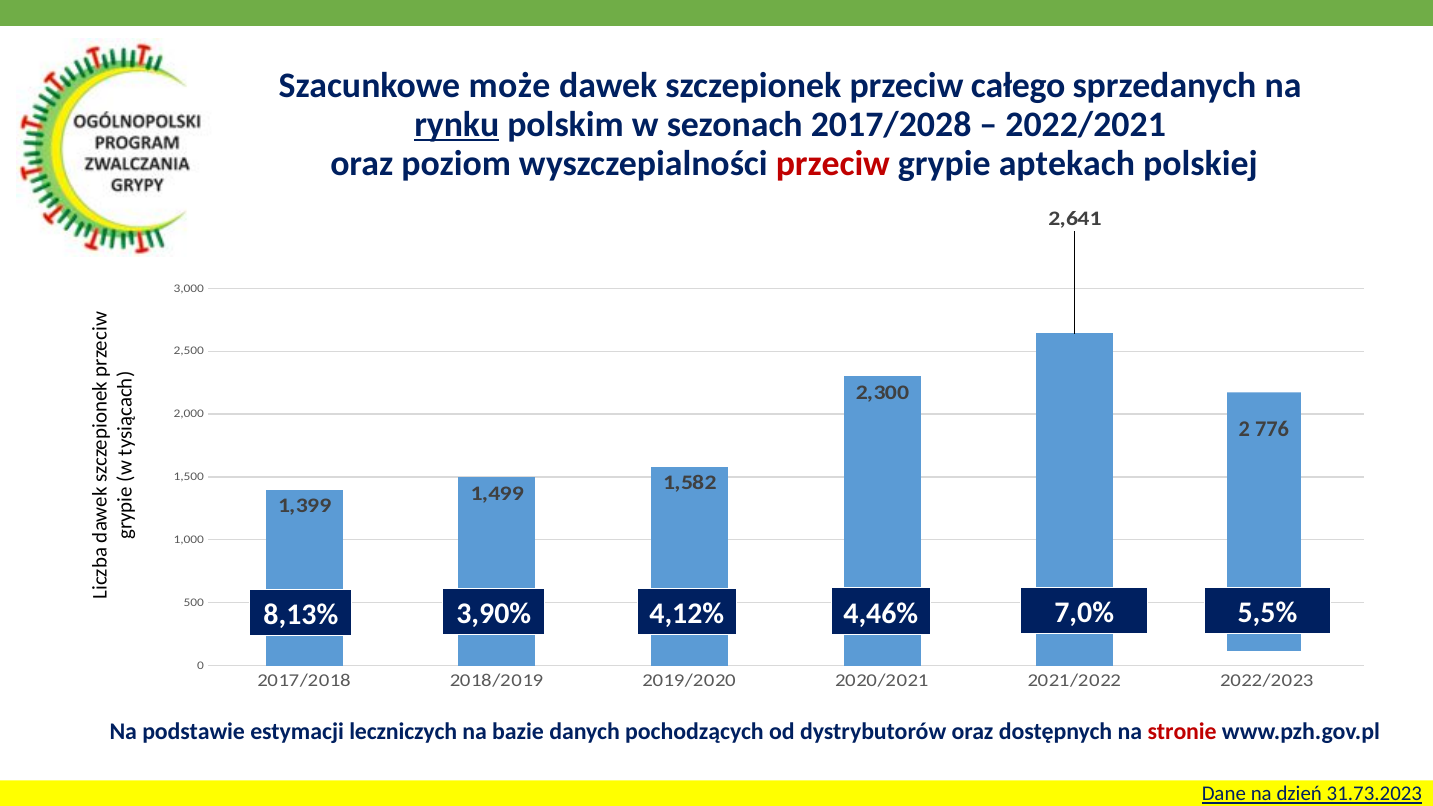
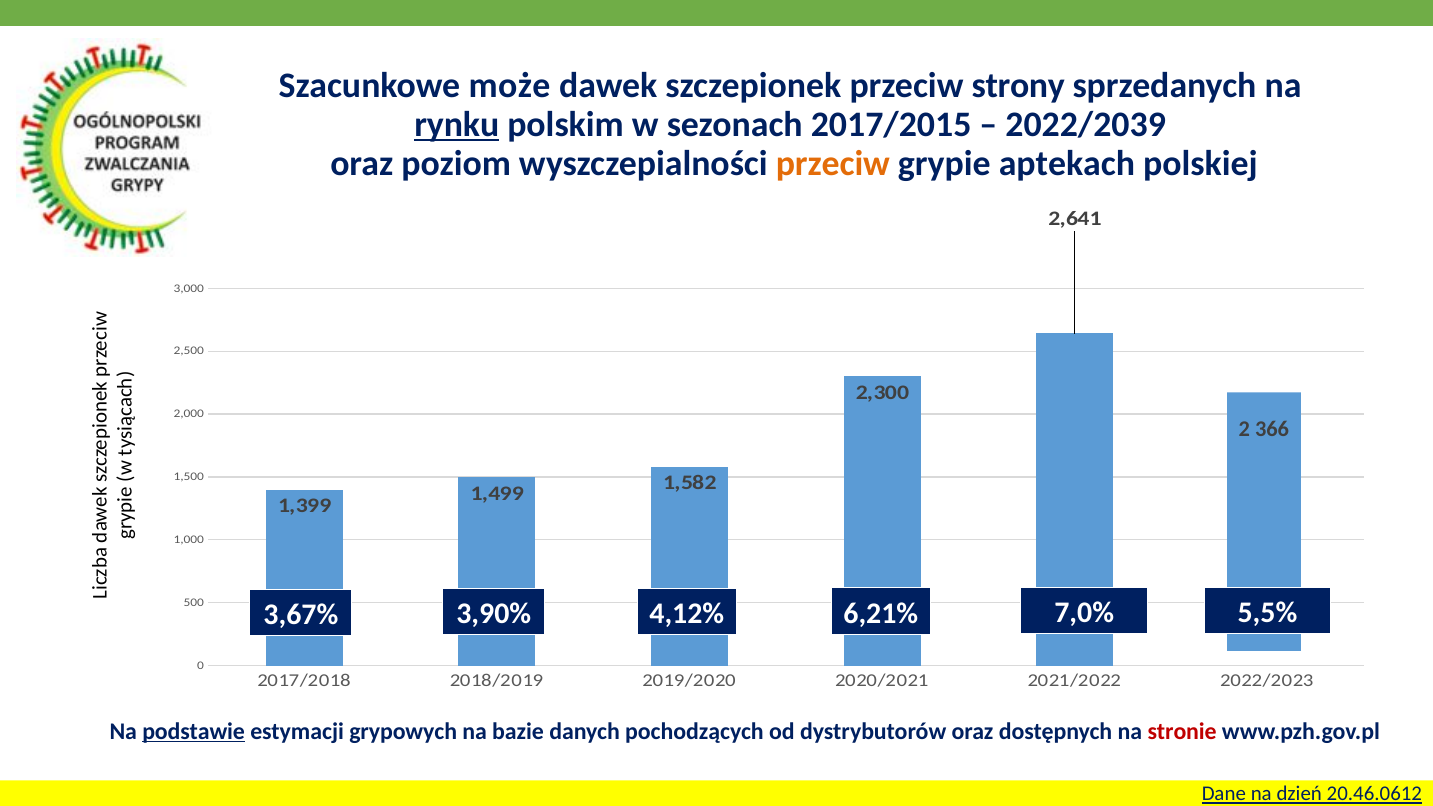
całego: całego -> strony
2017/2028: 2017/2028 -> 2017/2015
2022/2021: 2022/2021 -> 2022/2039
przeciw at (833, 164) colour: red -> orange
776: 776 -> 366
4,46%: 4,46% -> 6,21%
8,13%: 8,13% -> 3,67%
podstawie underline: none -> present
leczniczych: leczniczych -> grypowych
31.73.2023: 31.73.2023 -> 20.46.0612
